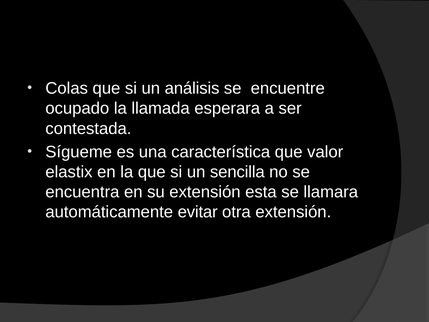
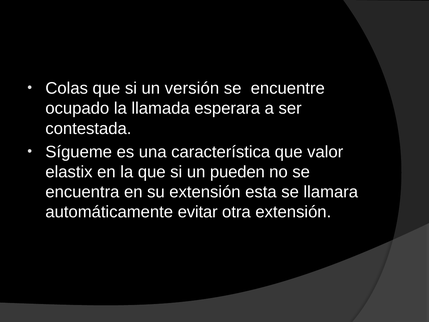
análisis: análisis -> versión
sencilla: sencilla -> pueden
